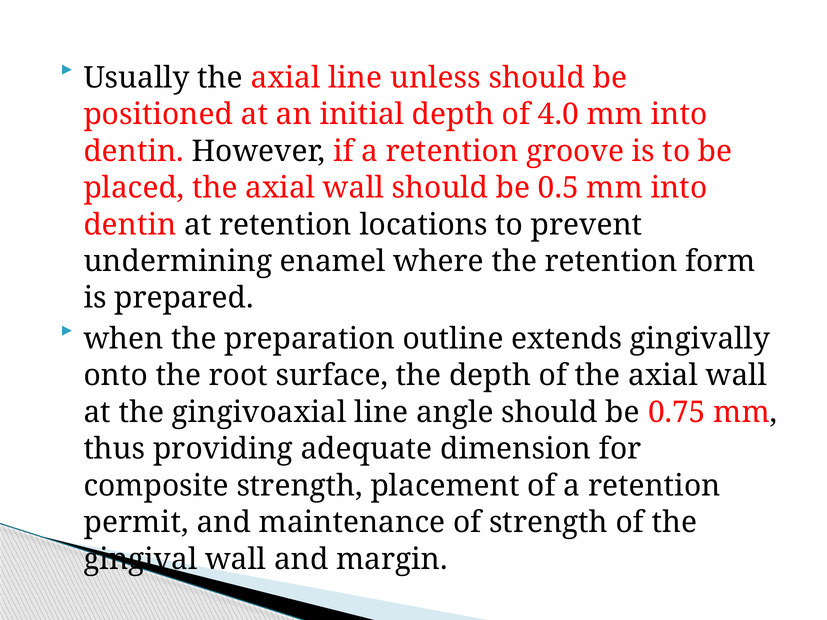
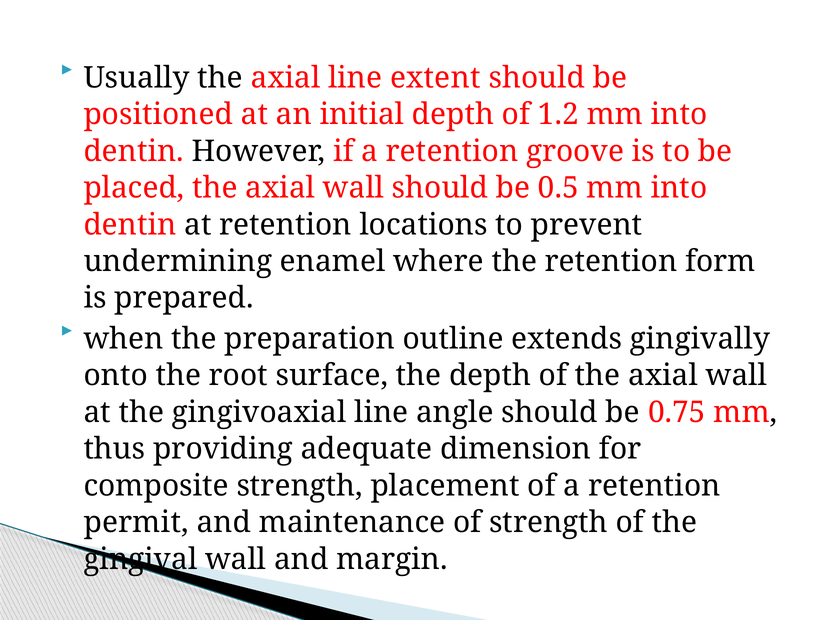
unless: unless -> extent
4.0: 4.0 -> 1.2
